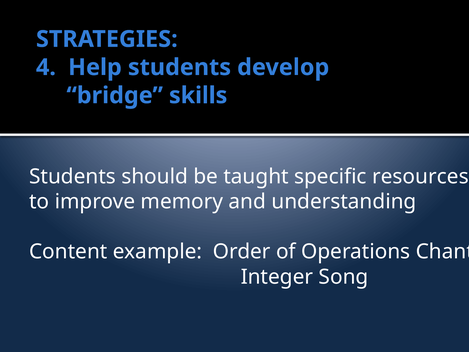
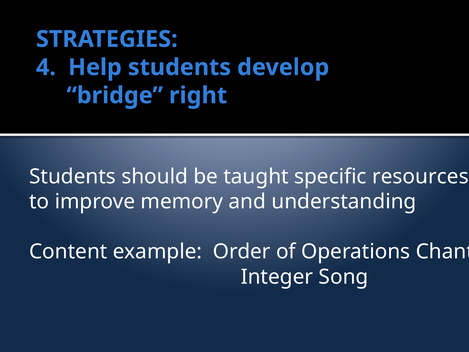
skills: skills -> right
